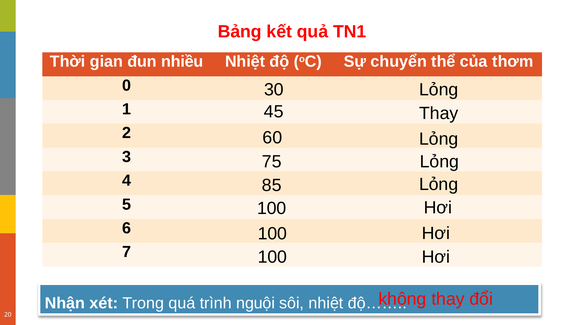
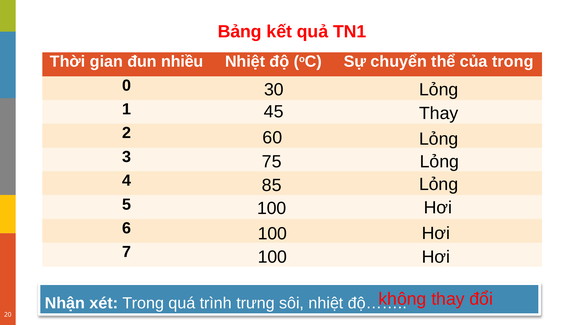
của thơm: thơm -> trong
nguội: nguội -> trưng
